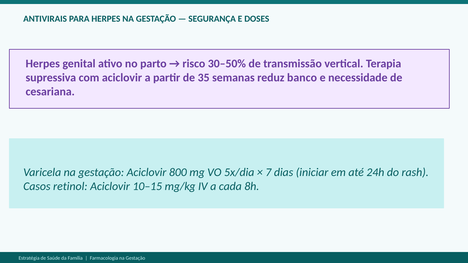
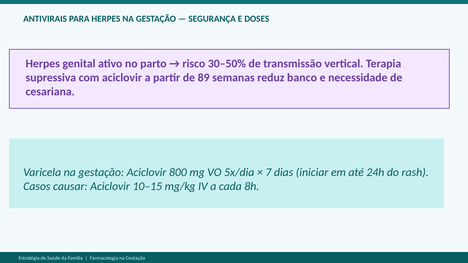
35: 35 -> 89
retinol: retinol -> causar
